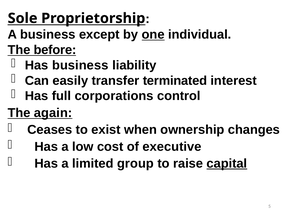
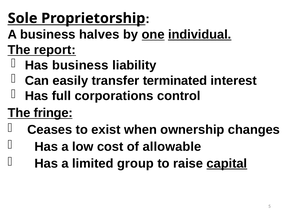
except: except -> halves
individual underline: none -> present
before: before -> report
again: again -> fringe
executive: executive -> allowable
